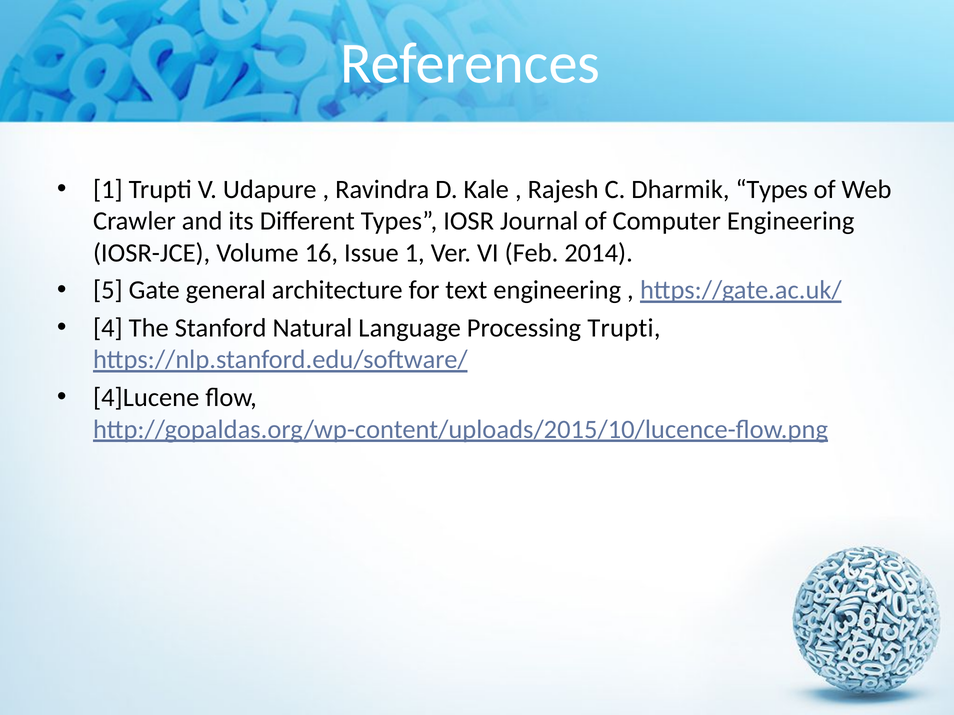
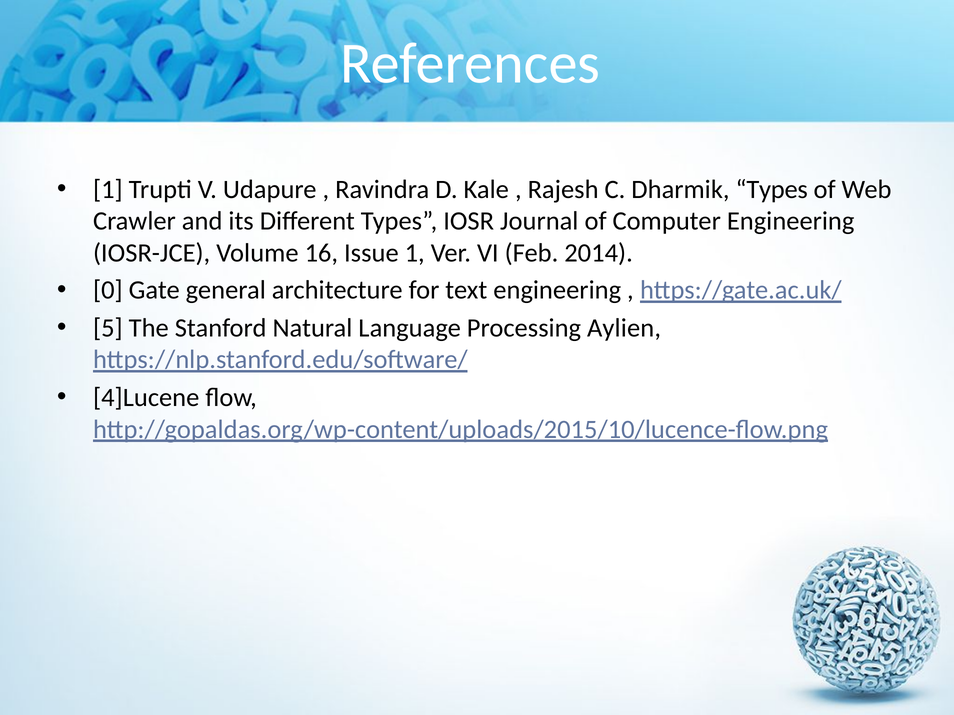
5: 5 -> 0
4: 4 -> 5
Processing Trupti: Trupti -> Aylien
